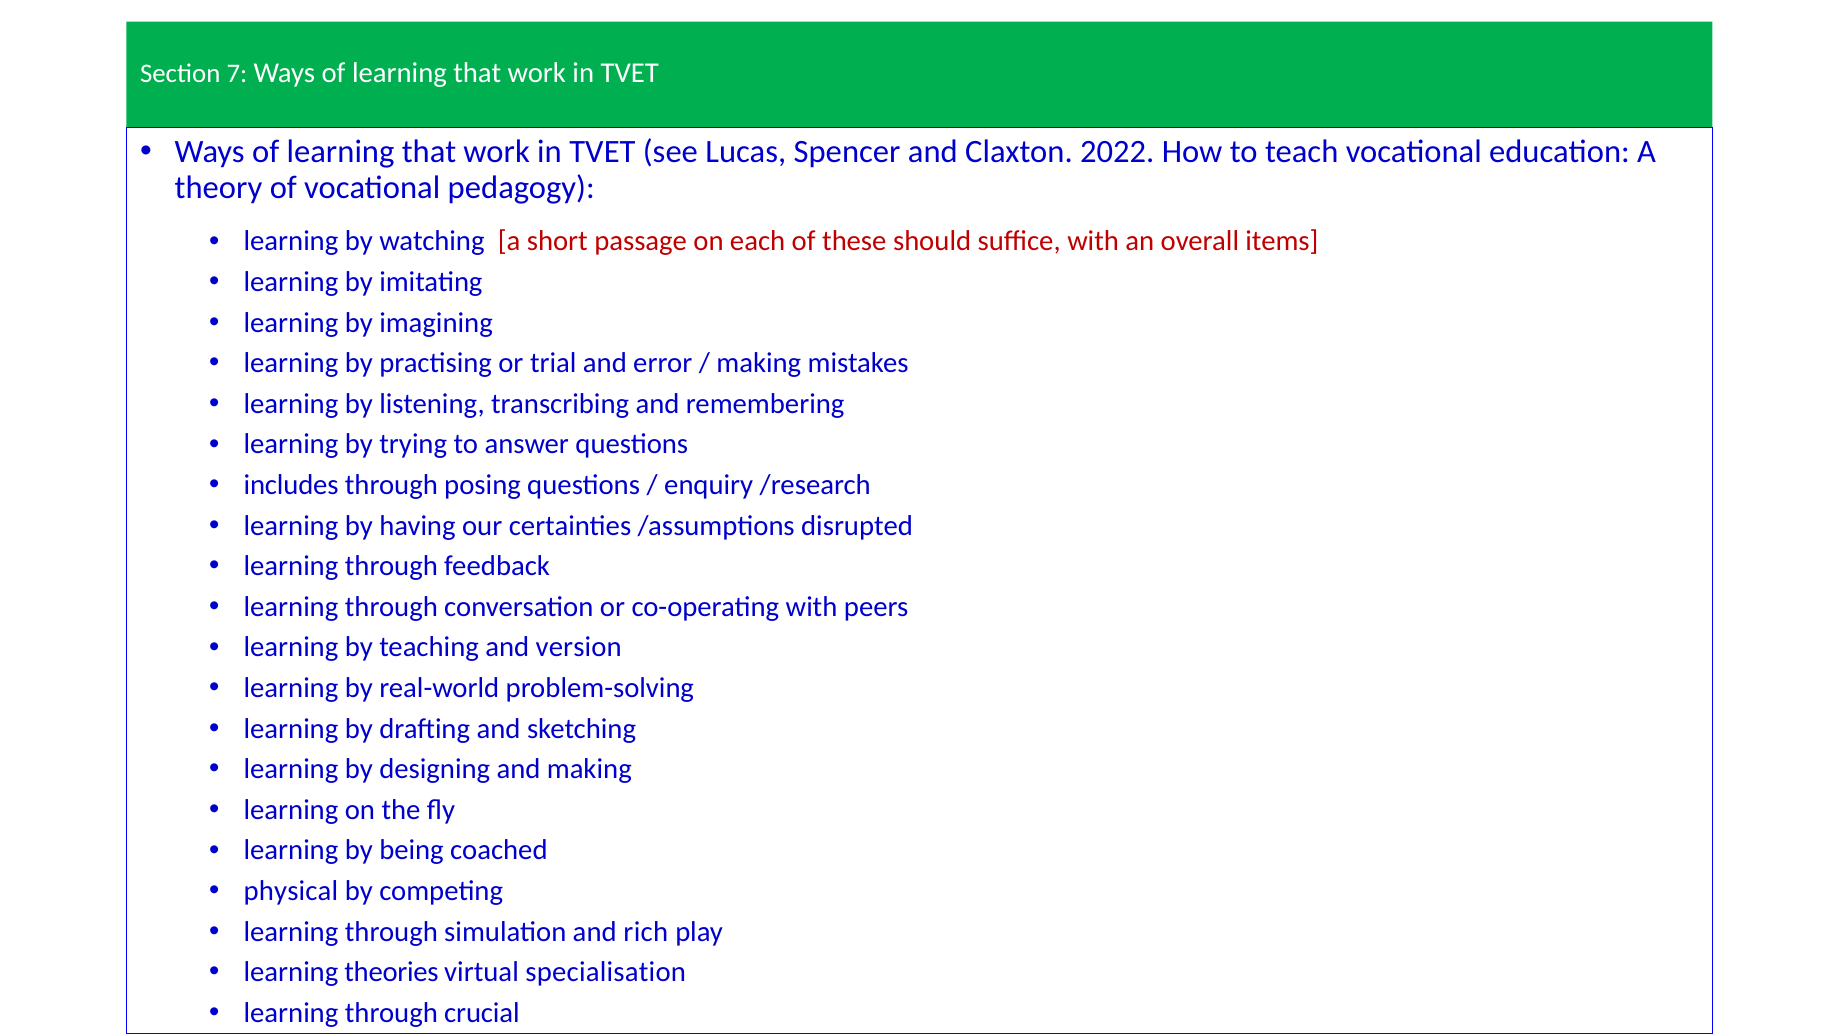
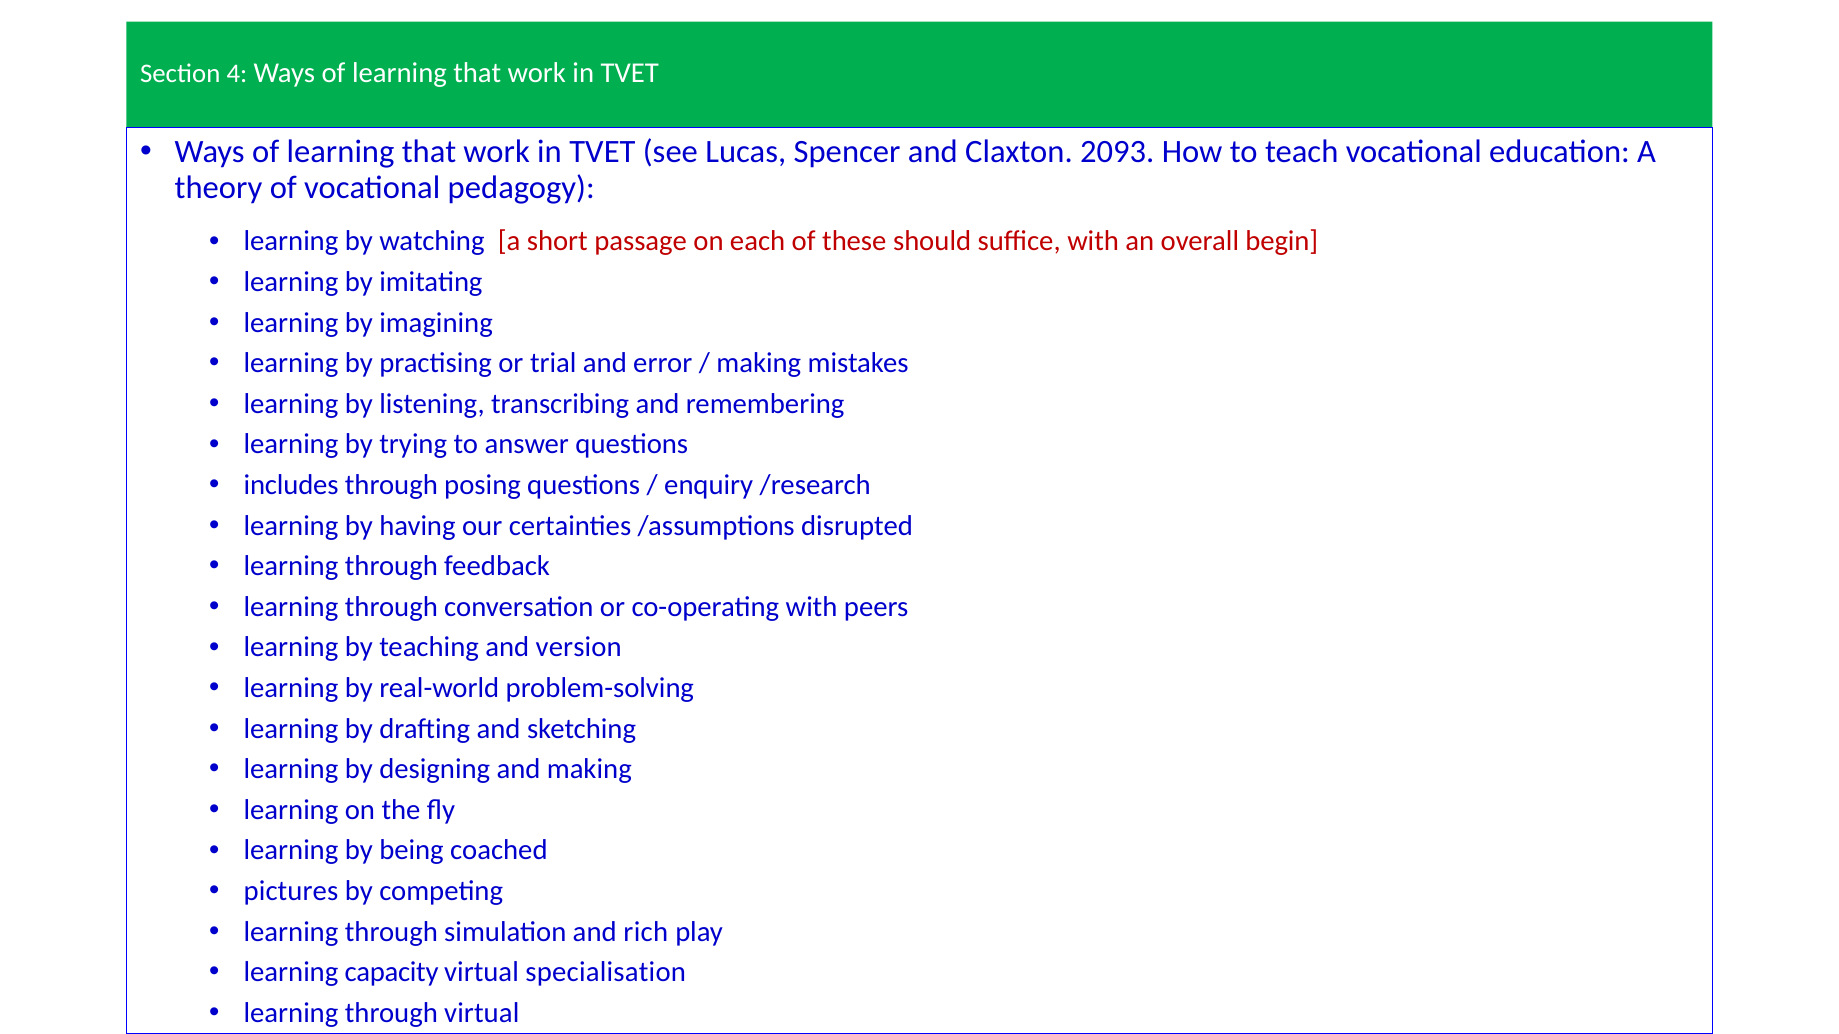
7: 7 -> 4
2022: 2022 -> 2093
items: items -> begin
physical: physical -> pictures
theories: theories -> capacity
through crucial: crucial -> virtual
